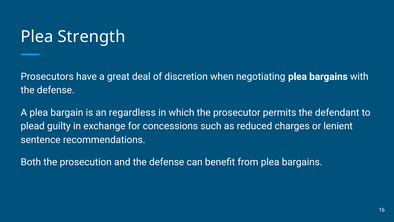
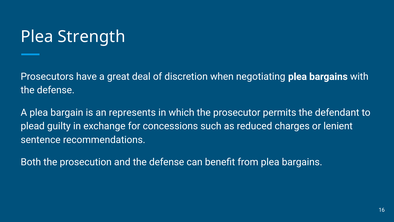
regardless: regardless -> represents
